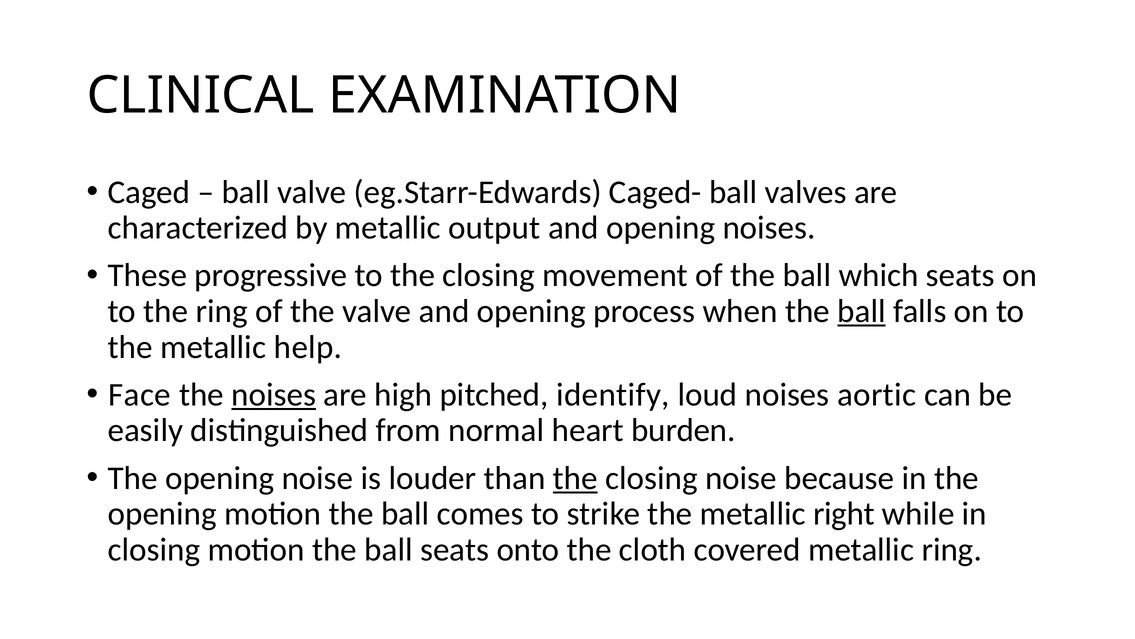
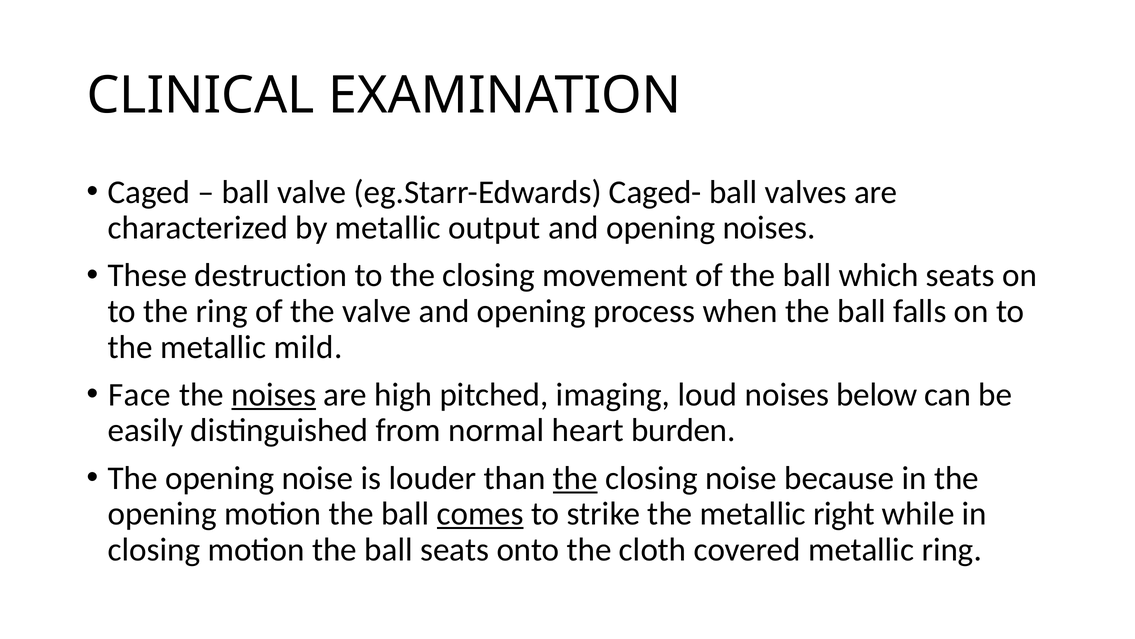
progressive: progressive -> destruction
ball at (862, 311) underline: present -> none
help: help -> mild
identify: identify -> imaging
aortic: aortic -> below
comes underline: none -> present
